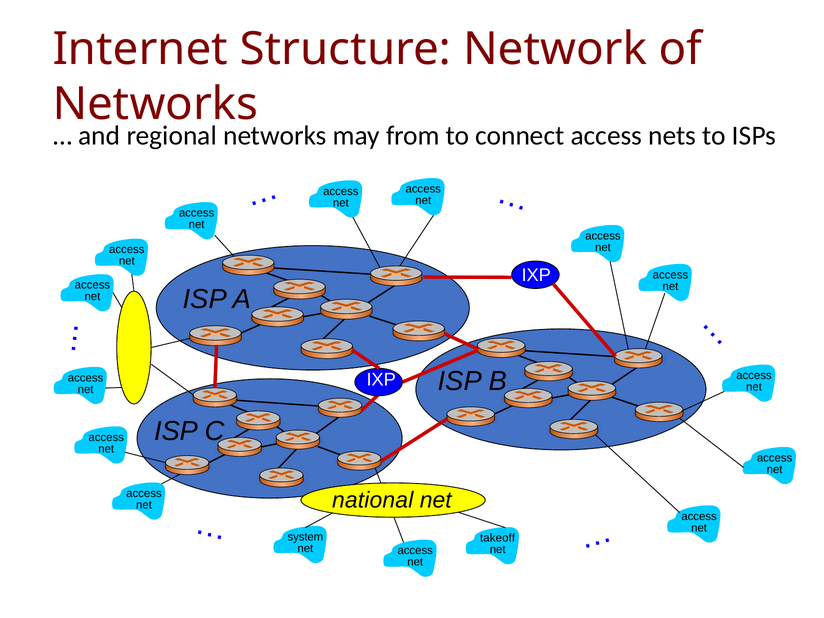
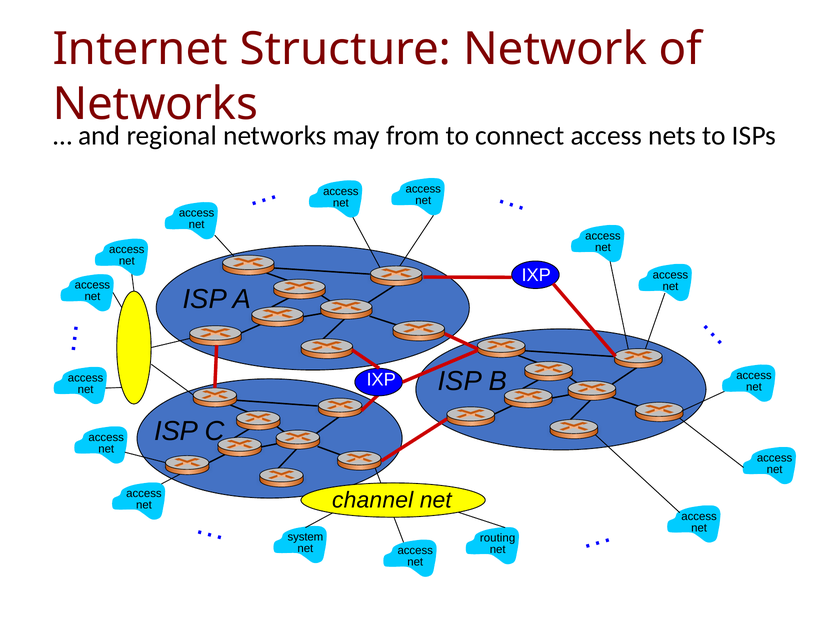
national: national -> channel
takeoff: takeoff -> routing
